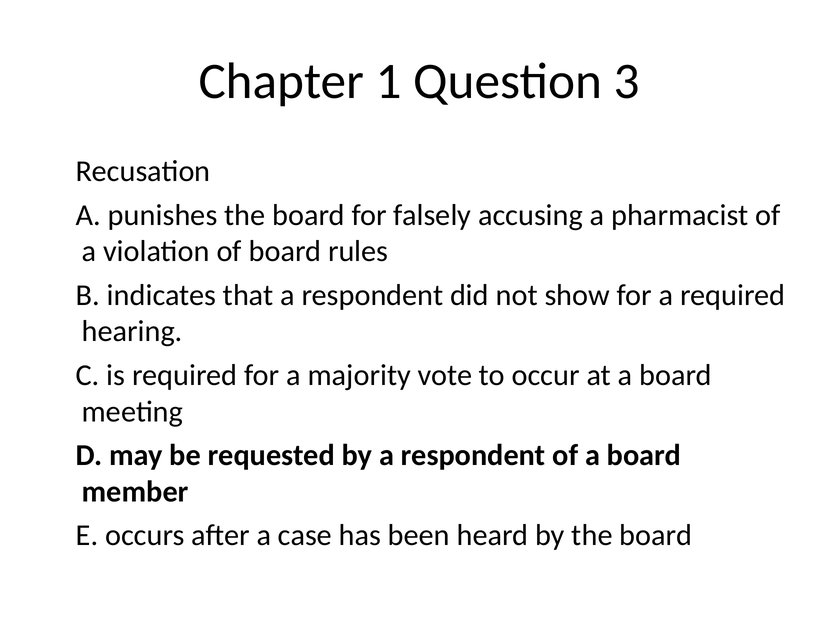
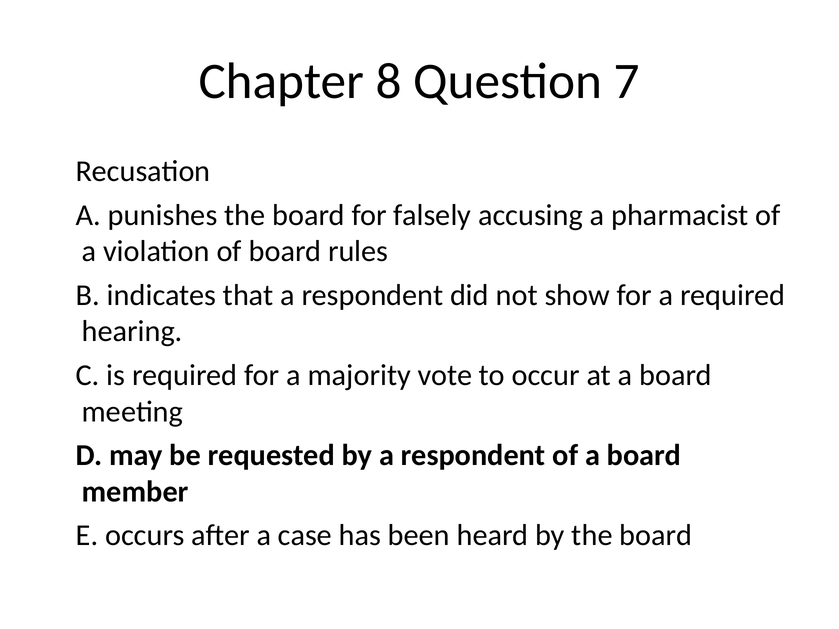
1: 1 -> 8
3: 3 -> 7
